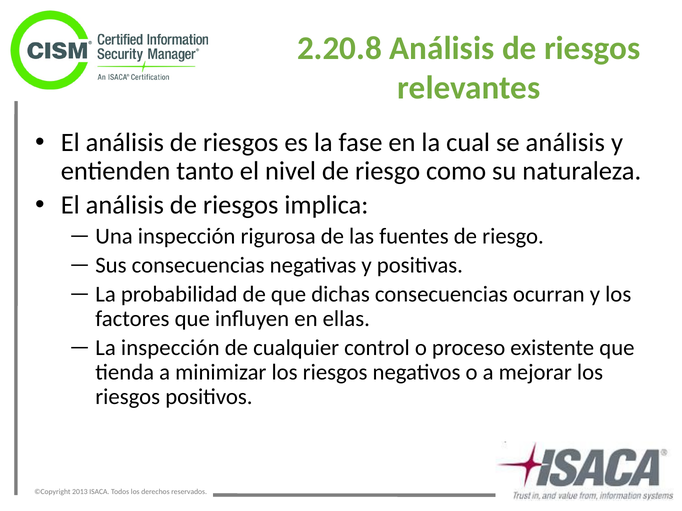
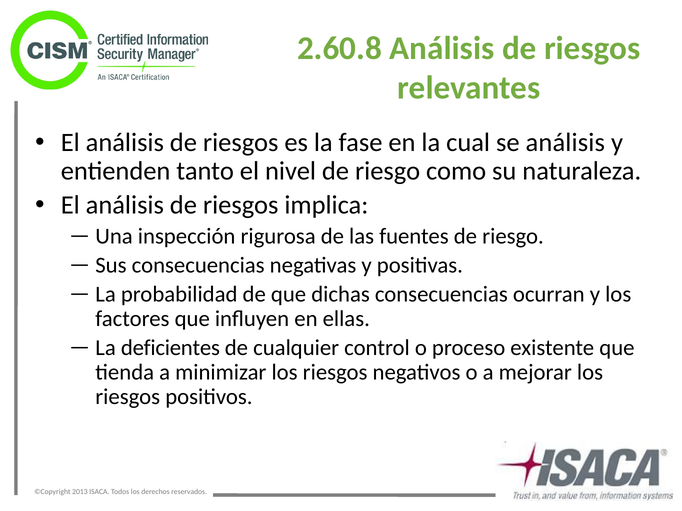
2.20.8: 2.20.8 -> 2.60.8
inspección at (170, 348): inspección -> deficientes
